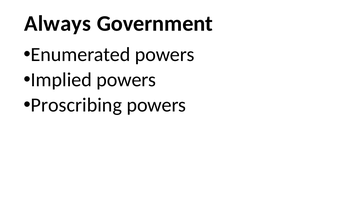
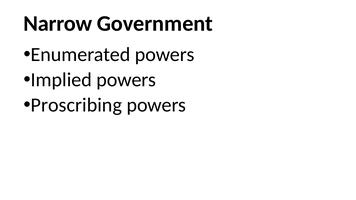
Always: Always -> Narrow
